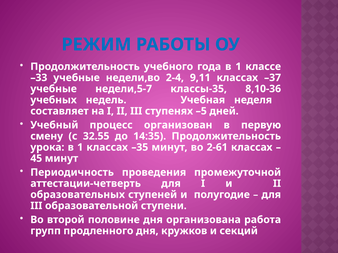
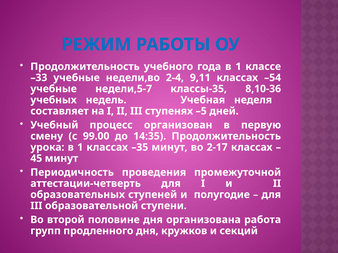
–37: –37 -> –54
32.55: 32.55 -> 99.00
2-61: 2-61 -> 2-17
